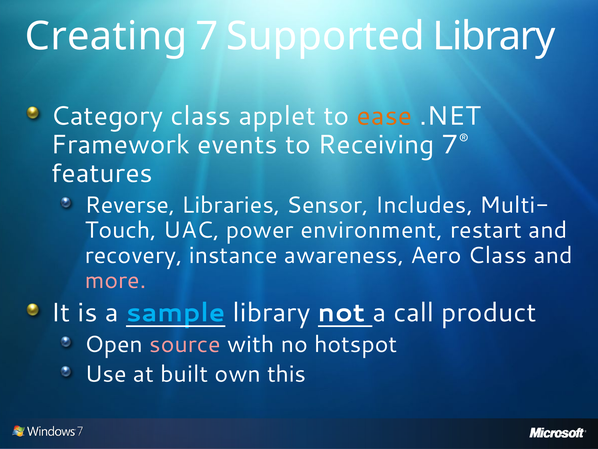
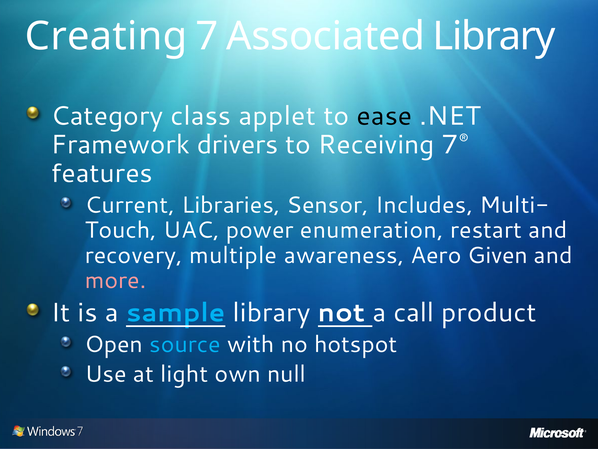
Supported: Supported -> Associated
ease colour: orange -> black
events: events -> drivers
Reverse: Reverse -> Current
environment: environment -> enumeration
instance: instance -> multiple
Aero Class: Class -> Given
source colour: pink -> light blue
built: built -> light
this: this -> null
